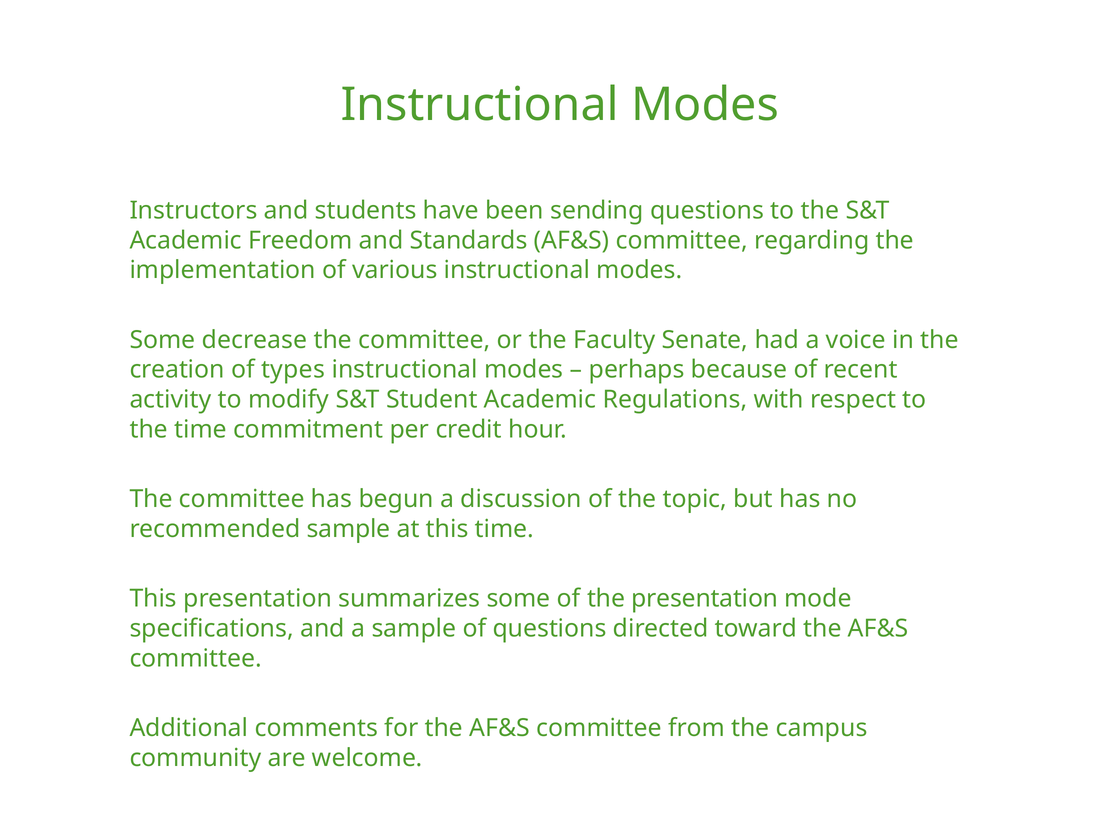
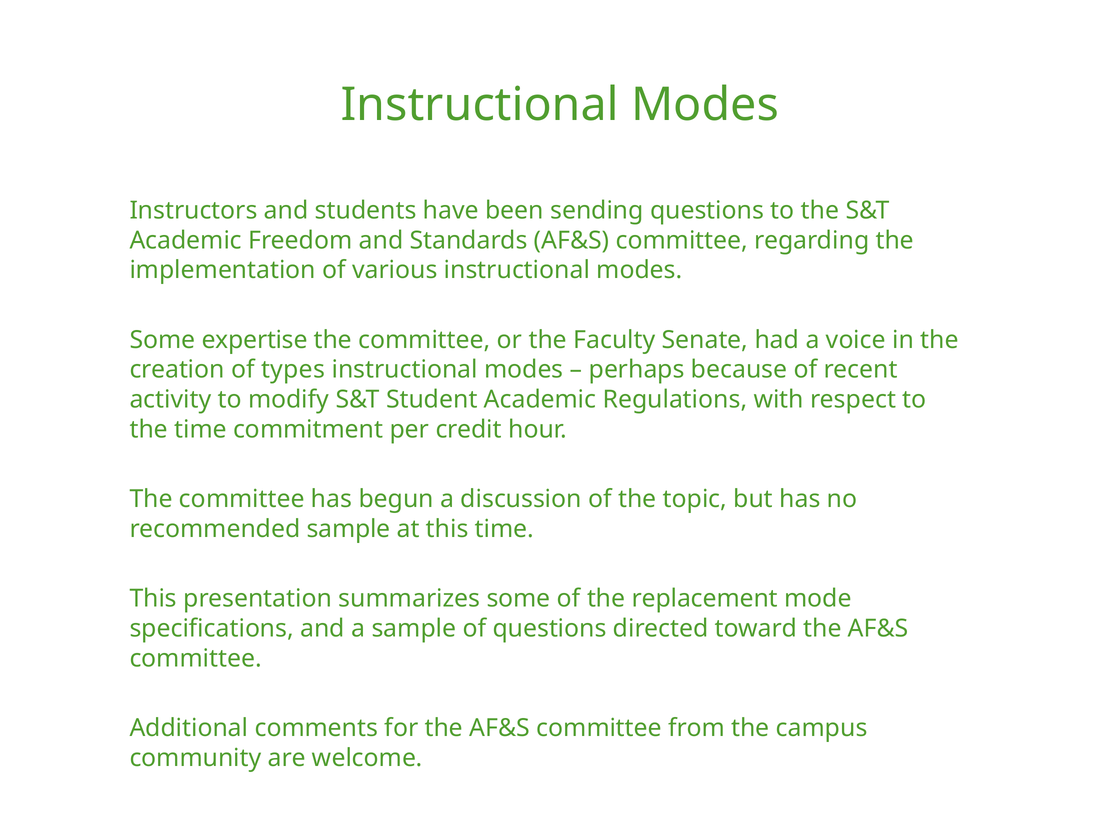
decrease: decrease -> expertise
the presentation: presentation -> replacement
